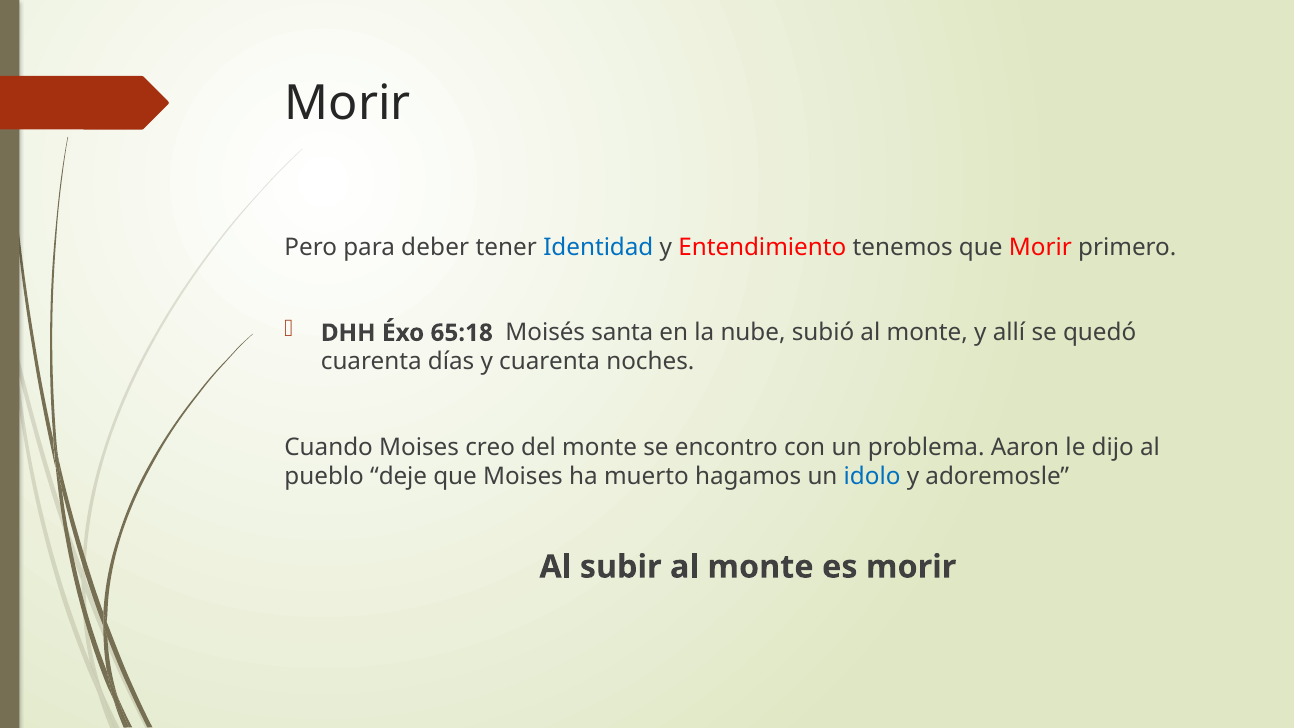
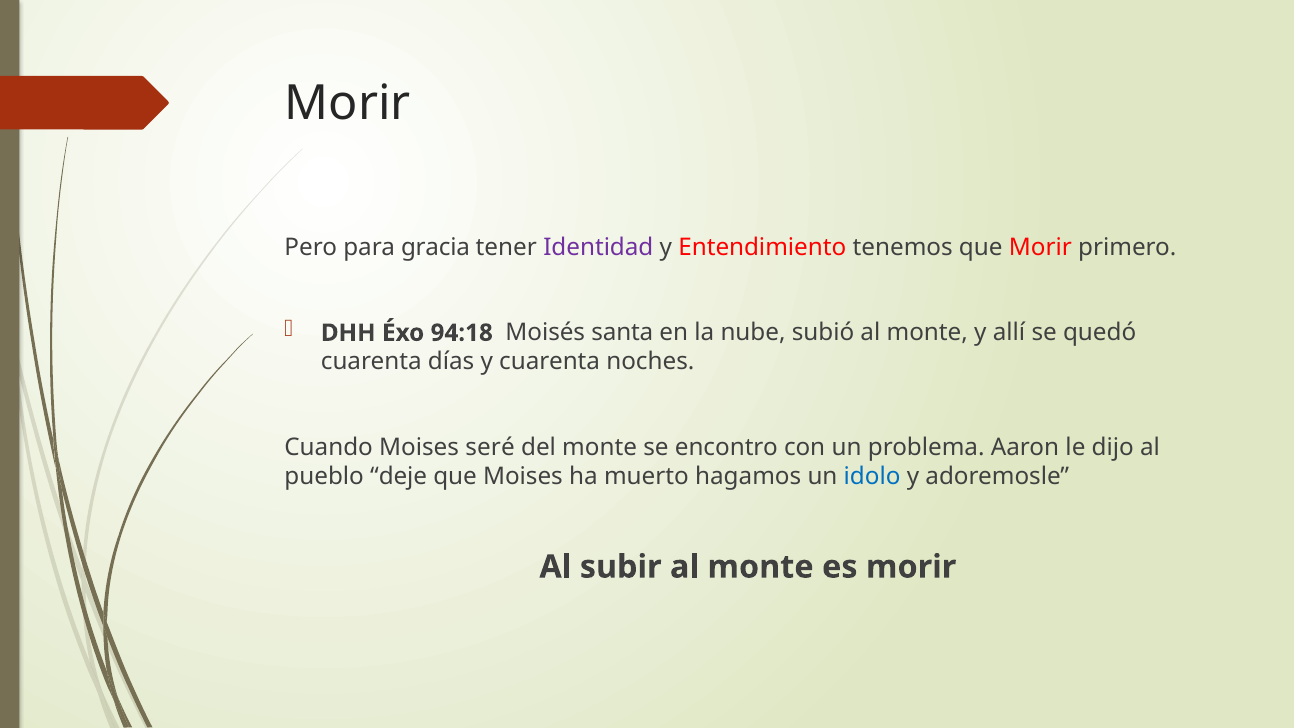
deber: deber -> gracia
Identidad colour: blue -> purple
65:18: 65:18 -> 94:18
creo: creo -> seré
